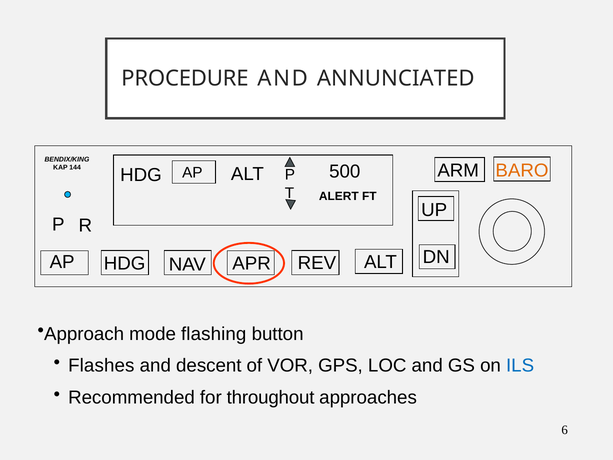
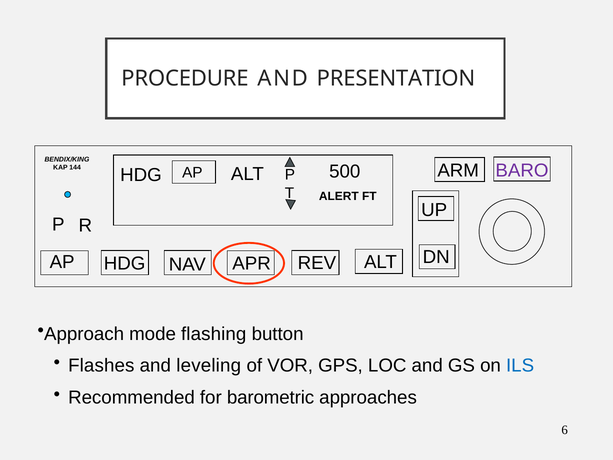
ANNUNCIATED: ANNUNCIATED -> PRESENTATION
BARO colour: orange -> purple
descent: descent -> leveling
throughout: throughout -> barometric
